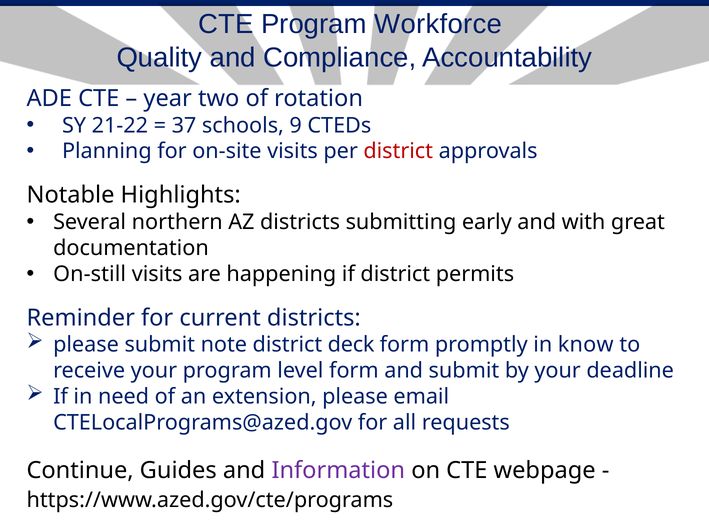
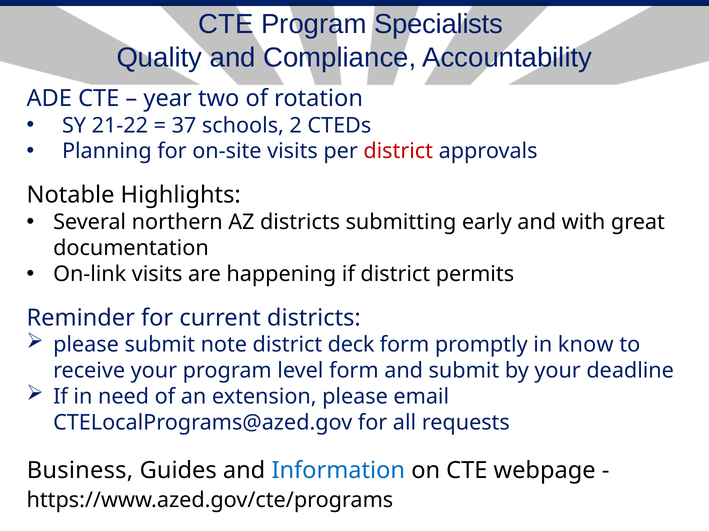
Workforce: Workforce -> Specialists
9: 9 -> 2
On-still: On-still -> On-link
Continue: Continue -> Business
Information colour: purple -> blue
